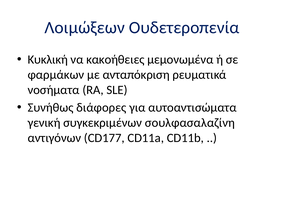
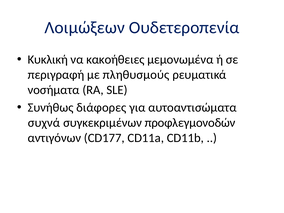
φαρμάκων: φαρμάκων -> περιγραφή
ανταπόκριση: ανταπόκριση -> πληθυσμούς
γενική: γενική -> συχνά
σουλφασαλαζίνη: σουλφασαλαζίνη -> προφλεγμονοδών
